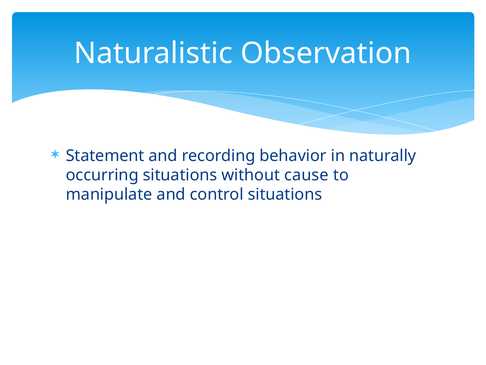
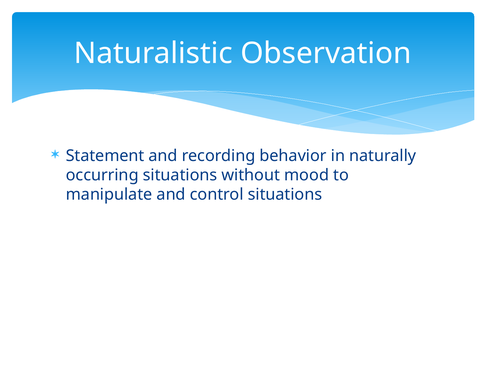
cause: cause -> mood
